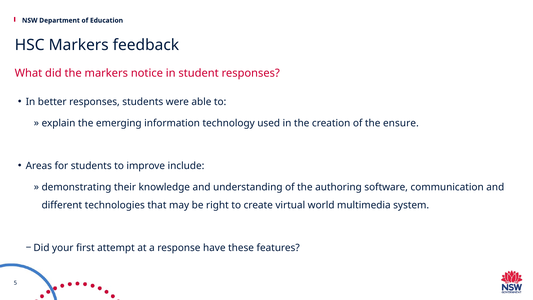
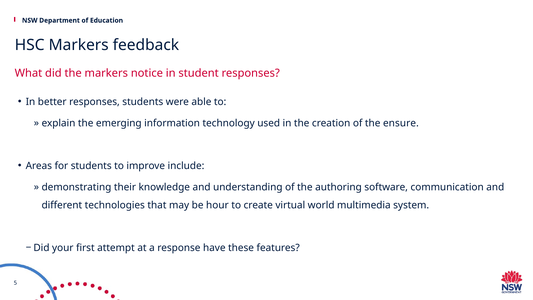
right: right -> hour
